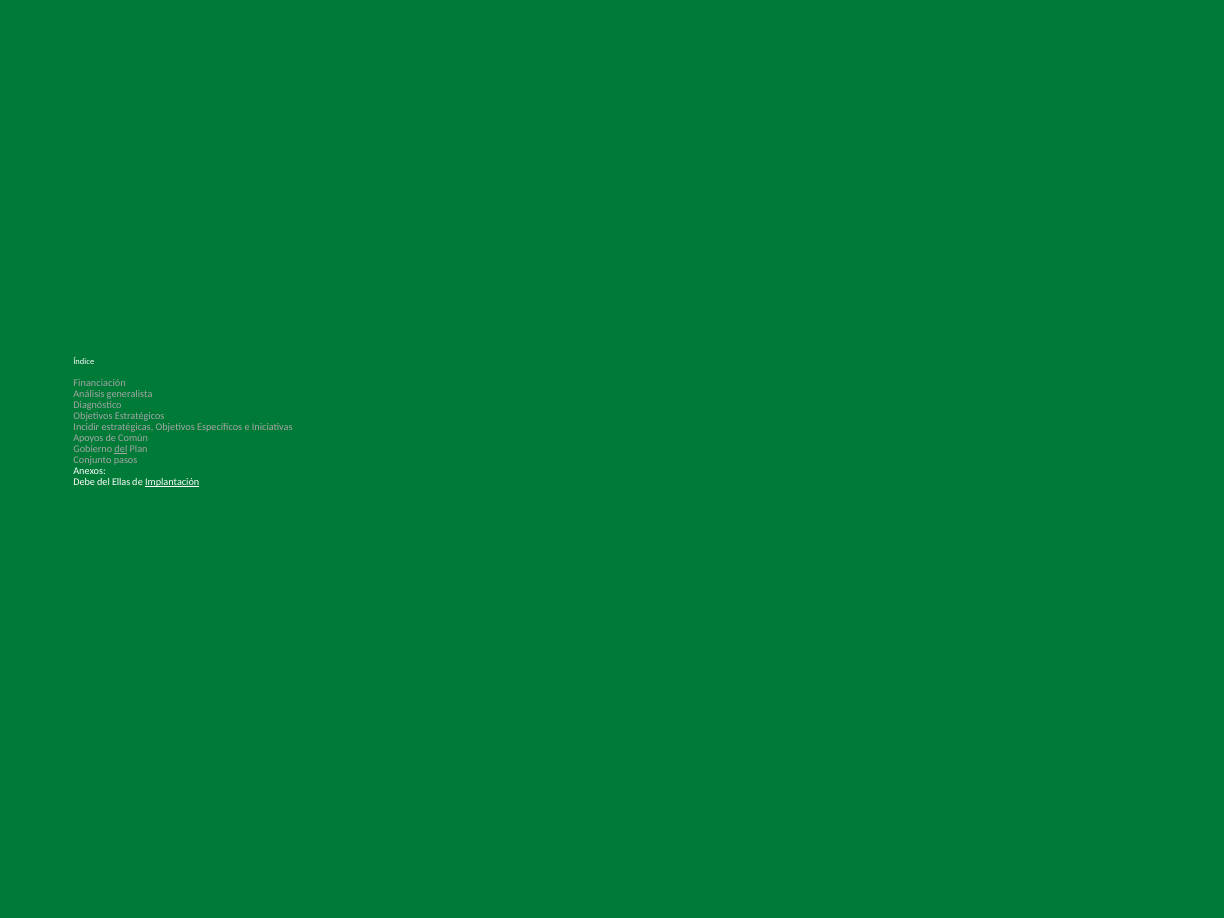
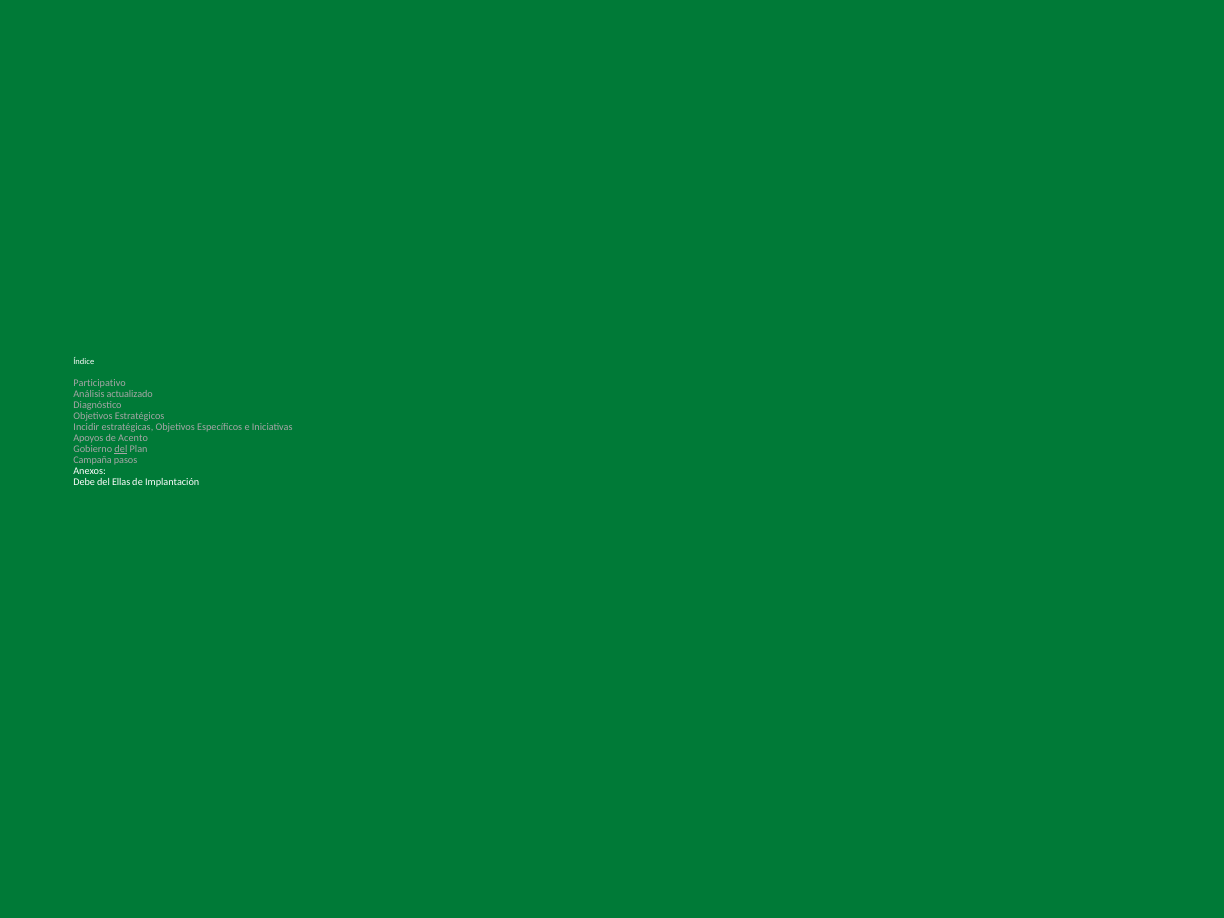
Financiación: Financiación -> Participativo
generalista: generalista -> actualizado
Común: Común -> Acento
Conjunto: Conjunto -> Campaña
Implantación underline: present -> none
